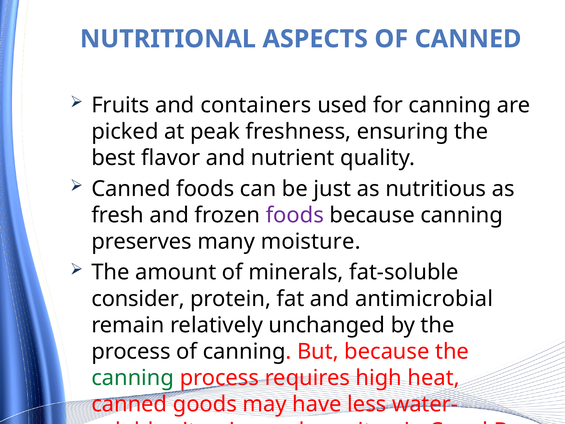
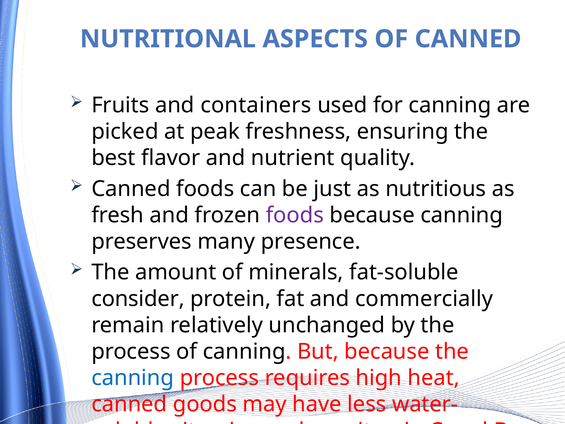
moisture: moisture -> presence
antimicrobial: antimicrobial -> commercially
canning at (133, 378) colour: green -> blue
